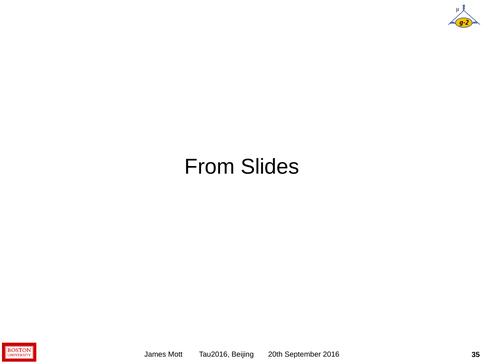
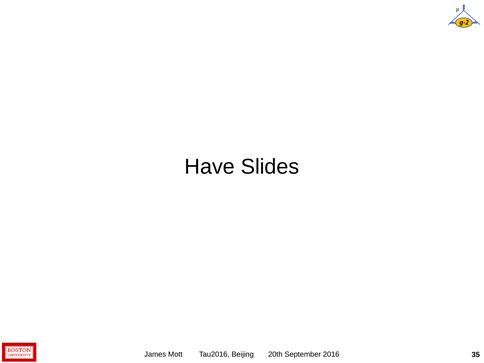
From: From -> Have
